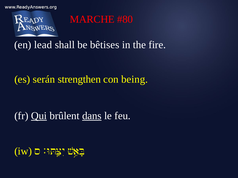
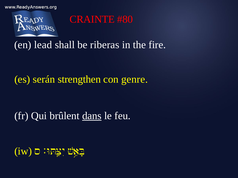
MARCHE: MARCHE -> CRAINTE
bêtises: bêtises -> riberas
being: being -> genre
Qui underline: present -> none
